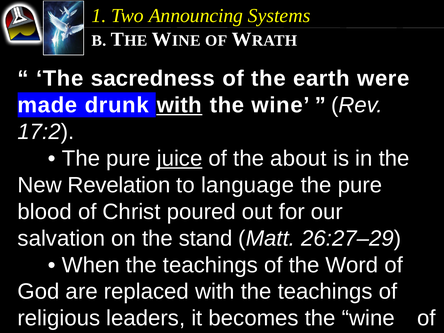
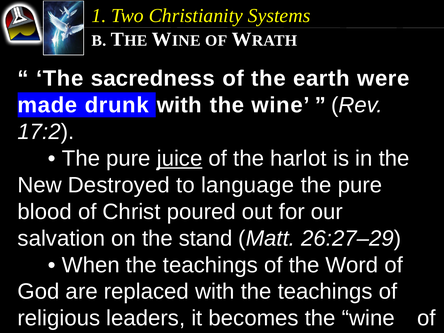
Announcing: Announcing -> Christianity
with at (179, 105) underline: present -> none
about: about -> harlot
Revelation: Revelation -> Destroyed
